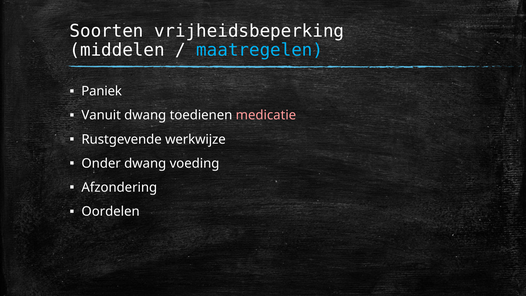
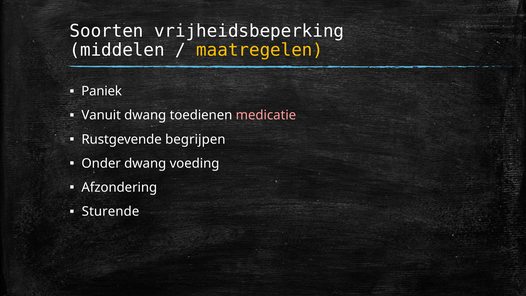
maatregelen colour: light blue -> yellow
werkwijze: werkwijze -> begrijpen
Oordelen: Oordelen -> Sturende
